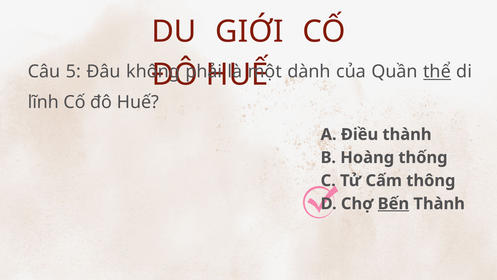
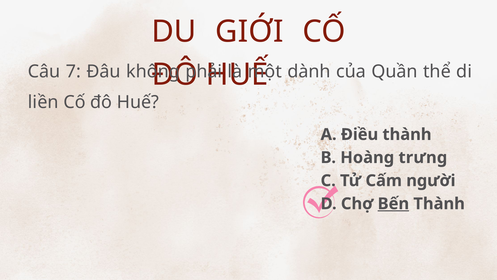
5: 5 -> 7
thể underline: present -> none
lĩnh: lĩnh -> liền
thống: thống -> trưng
thông: thông -> người
